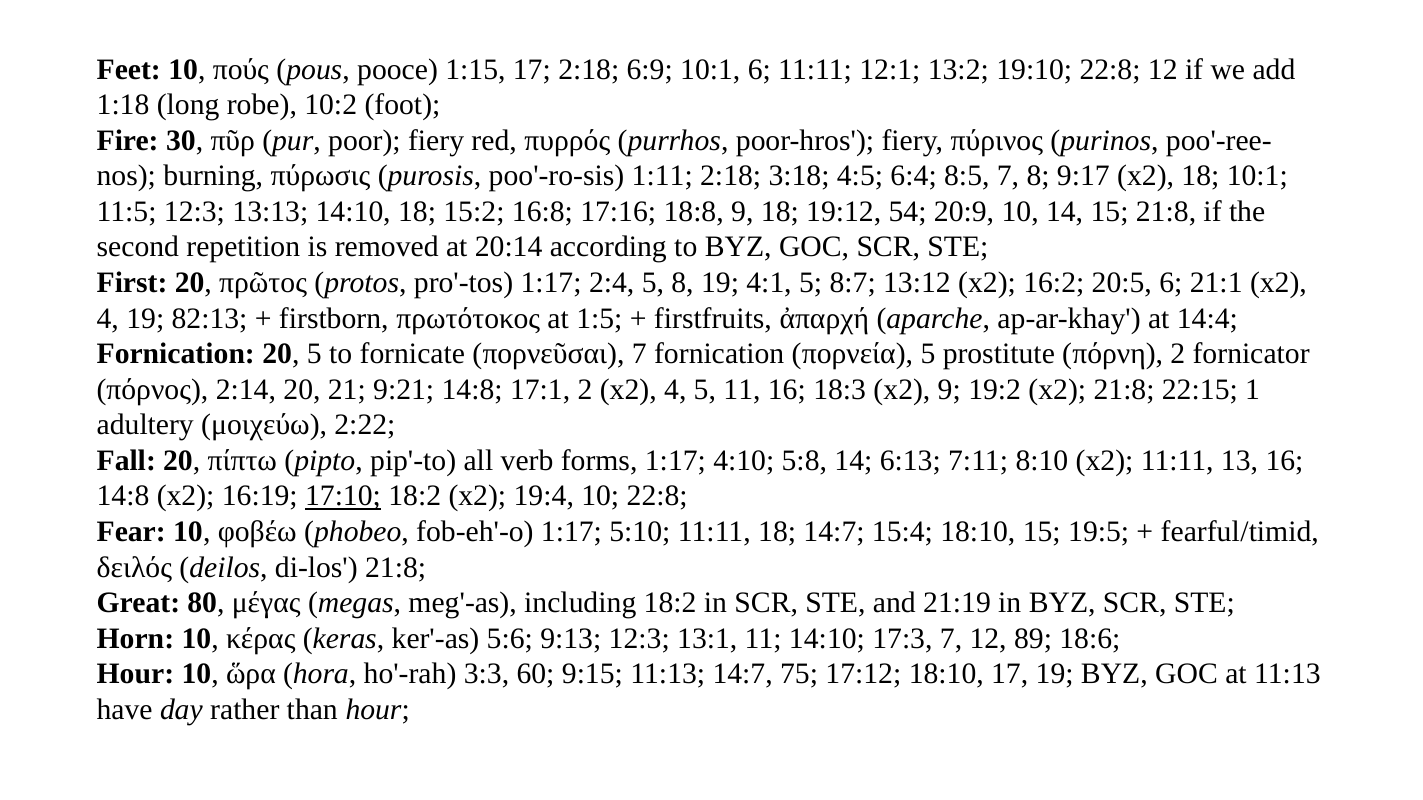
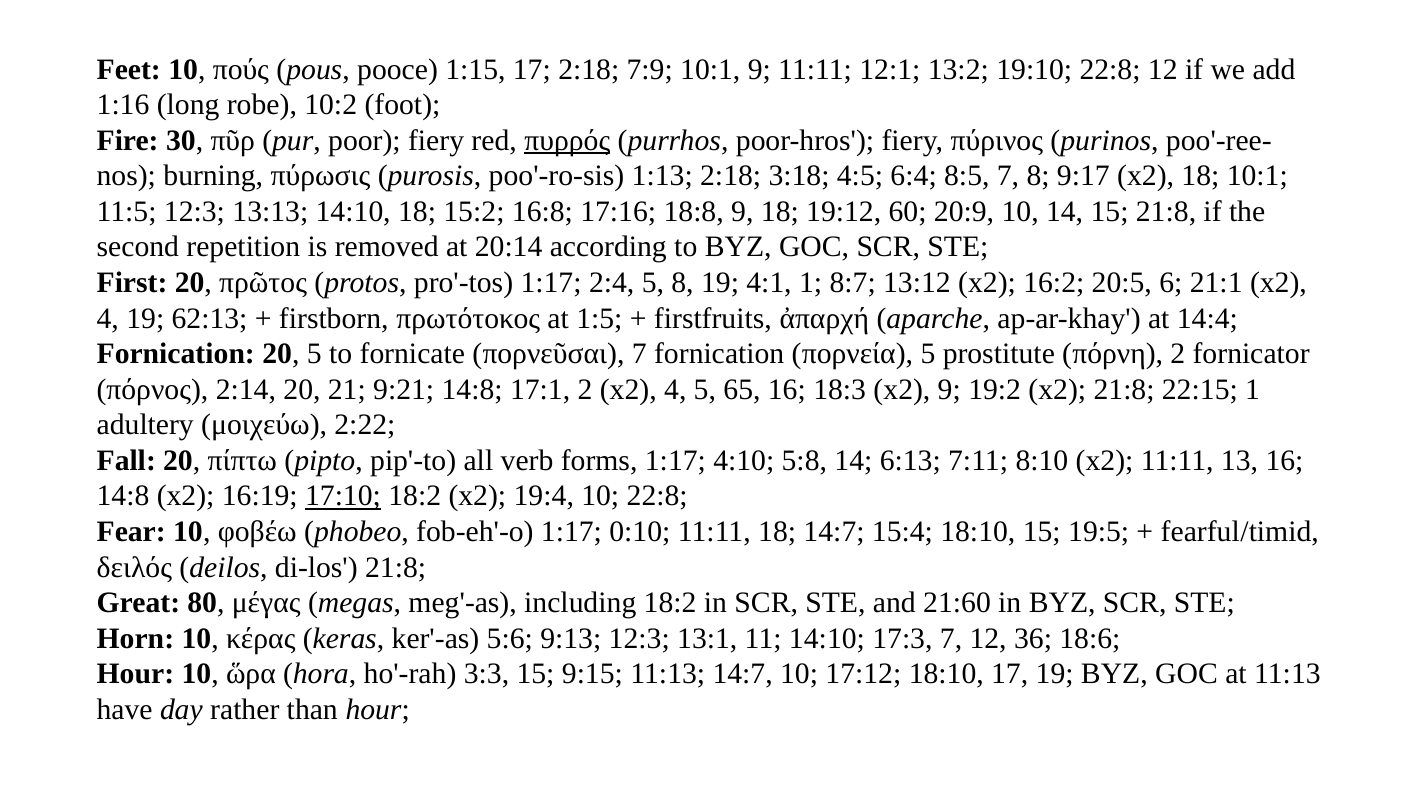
6:9: 6:9 -> 7:9
10:1 6: 6 -> 9
1:18: 1:18 -> 1:16
πυρρός underline: none -> present
1:11: 1:11 -> 1:13
54: 54 -> 60
4:1 5: 5 -> 1
82:13: 82:13 -> 62:13
5 11: 11 -> 65
5:10: 5:10 -> 0:10
21:19: 21:19 -> 21:60
89: 89 -> 36
3:3 60: 60 -> 15
14:7 75: 75 -> 10
